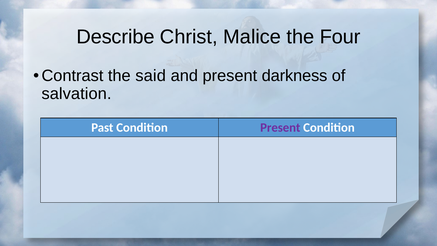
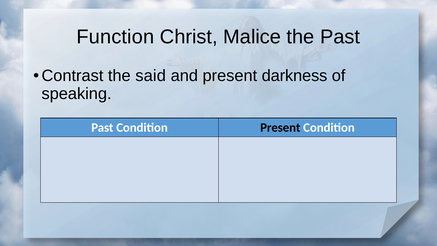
Describe: Describe -> Function
the Four: Four -> Past
salvation: salvation -> speaking
Present at (280, 127) colour: purple -> black
